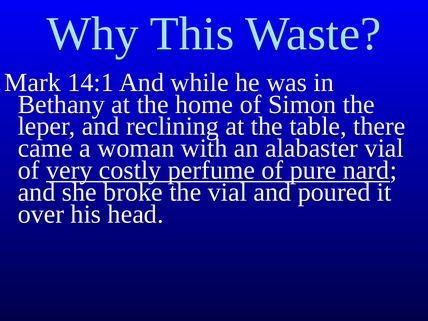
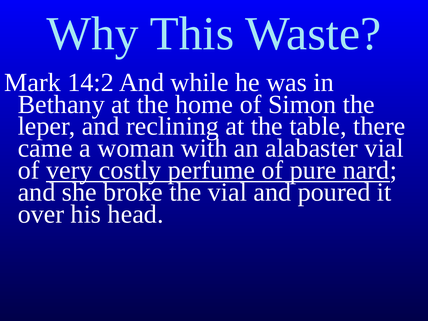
14:1: 14:1 -> 14:2
